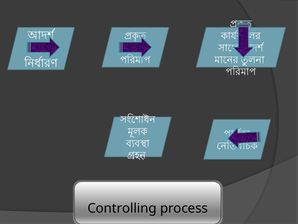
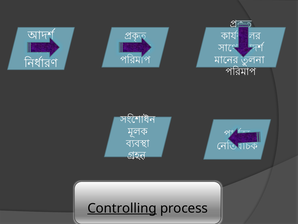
Controlling underline: none -> present
